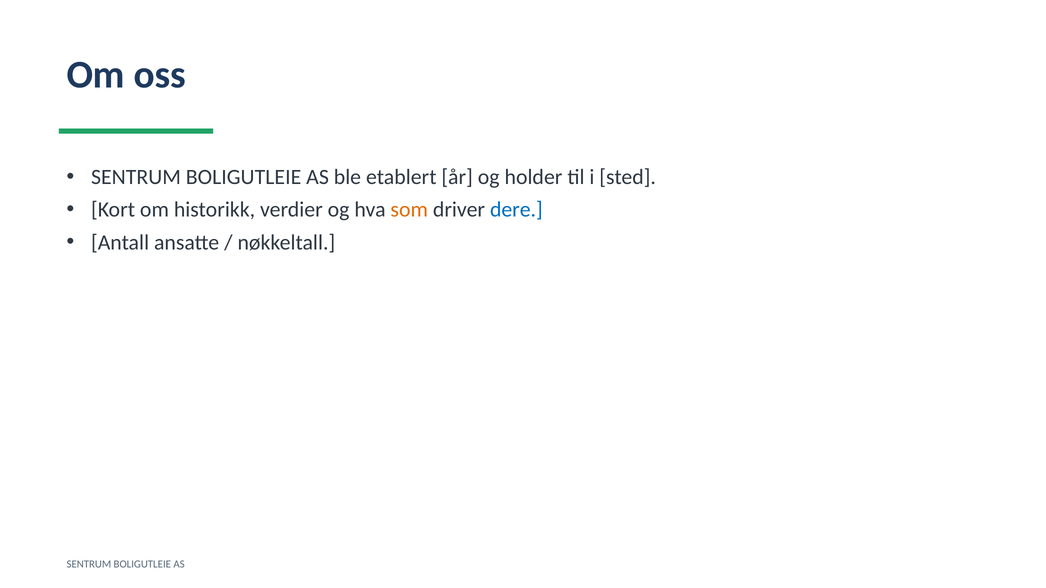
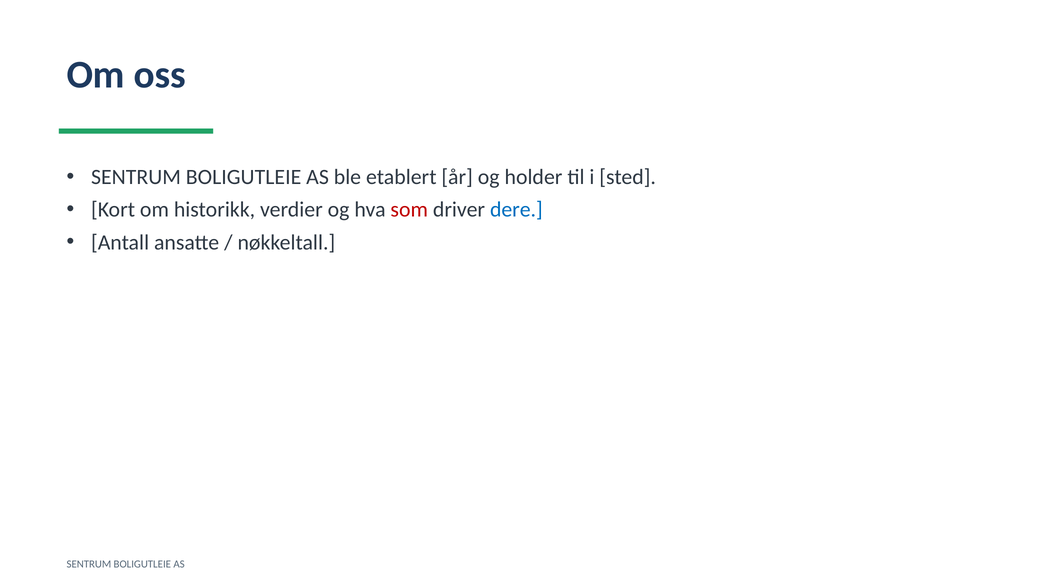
som colour: orange -> red
